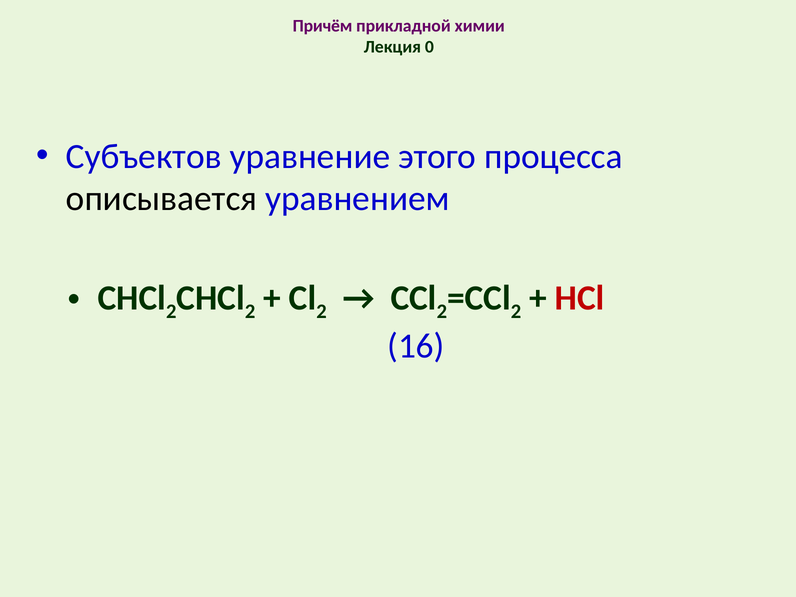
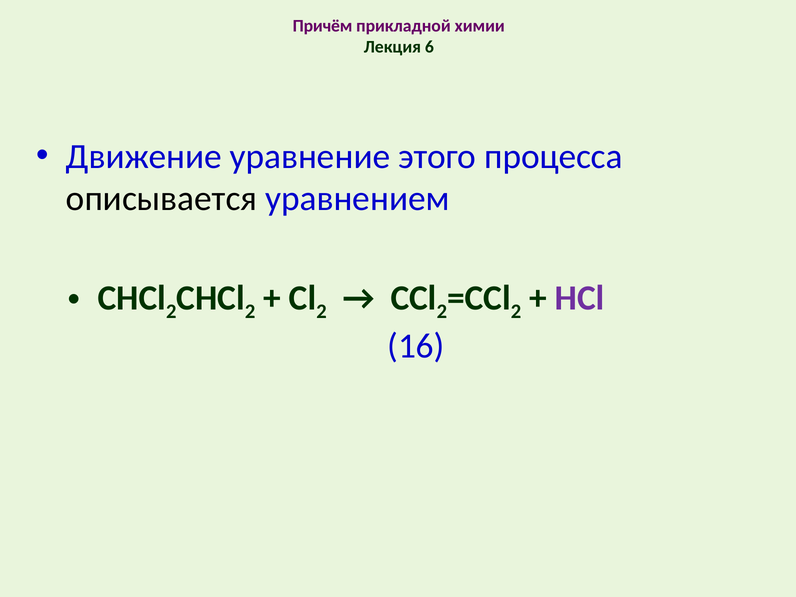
0: 0 -> 6
Субъектов: Субъектов -> Движение
HCl colour: red -> purple
